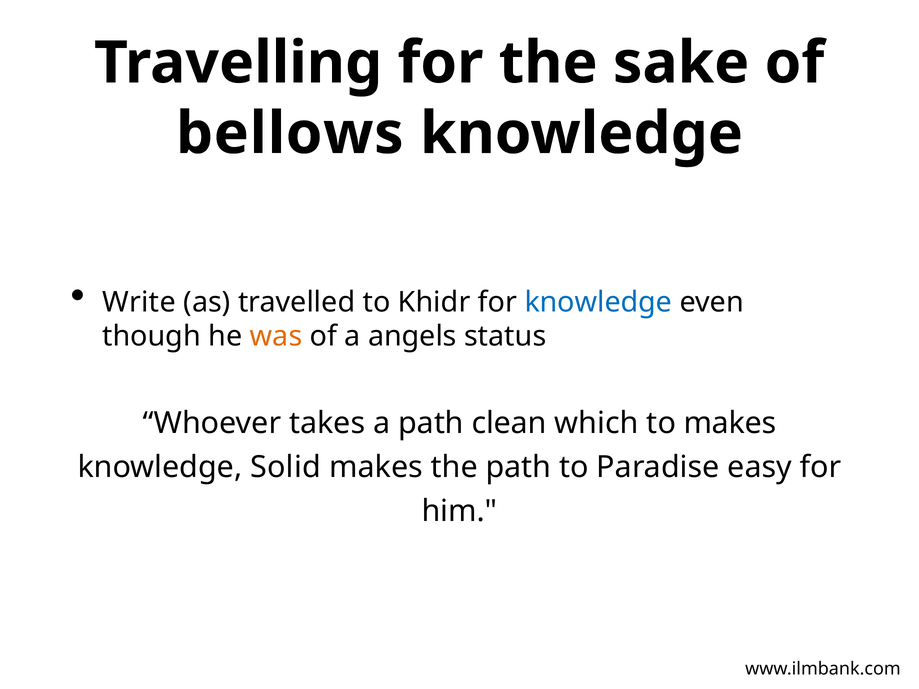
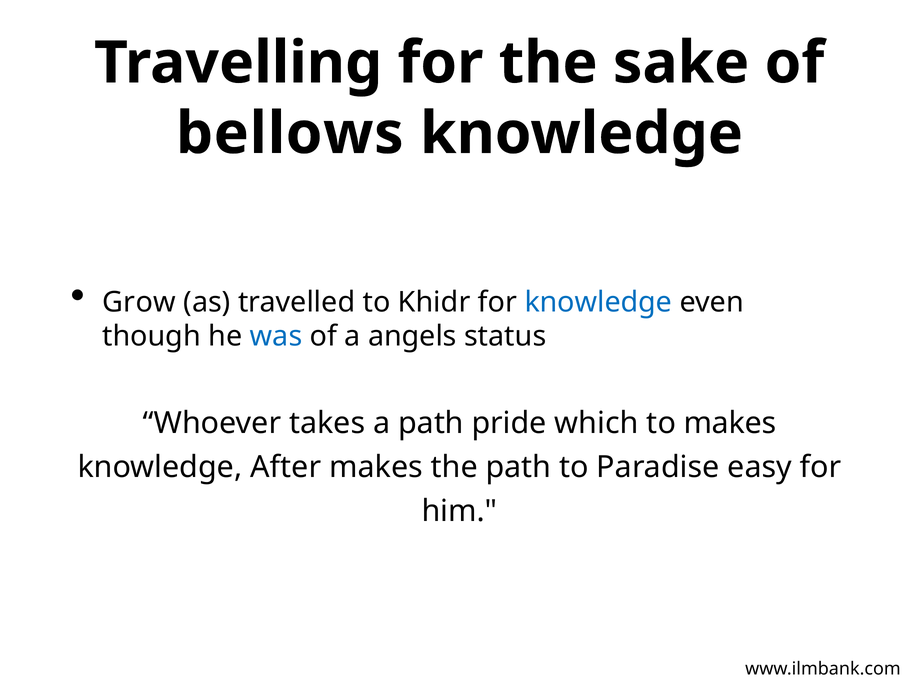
Write: Write -> Grow
was colour: orange -> blue
clean: clean -> pride
Solid: Solid -> After
